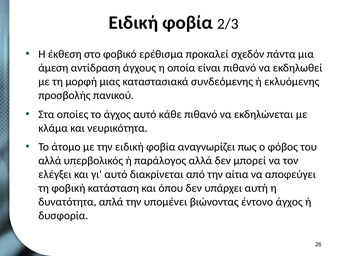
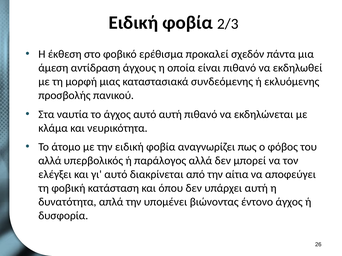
οποίες: οποίες -> ναυτία
αυτό κάθε: κάθε -> αυτή
